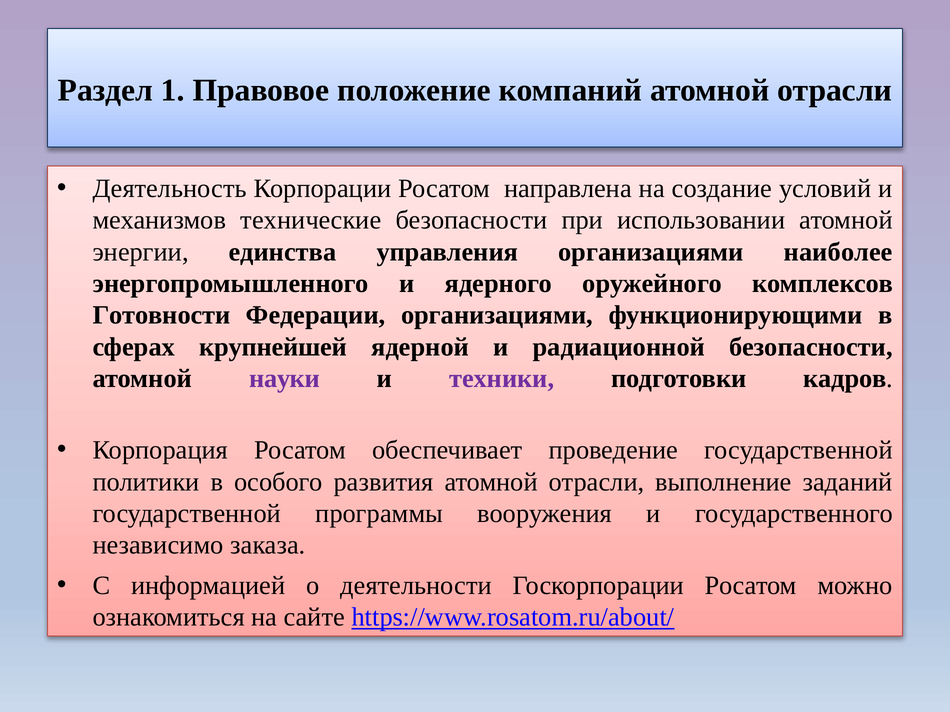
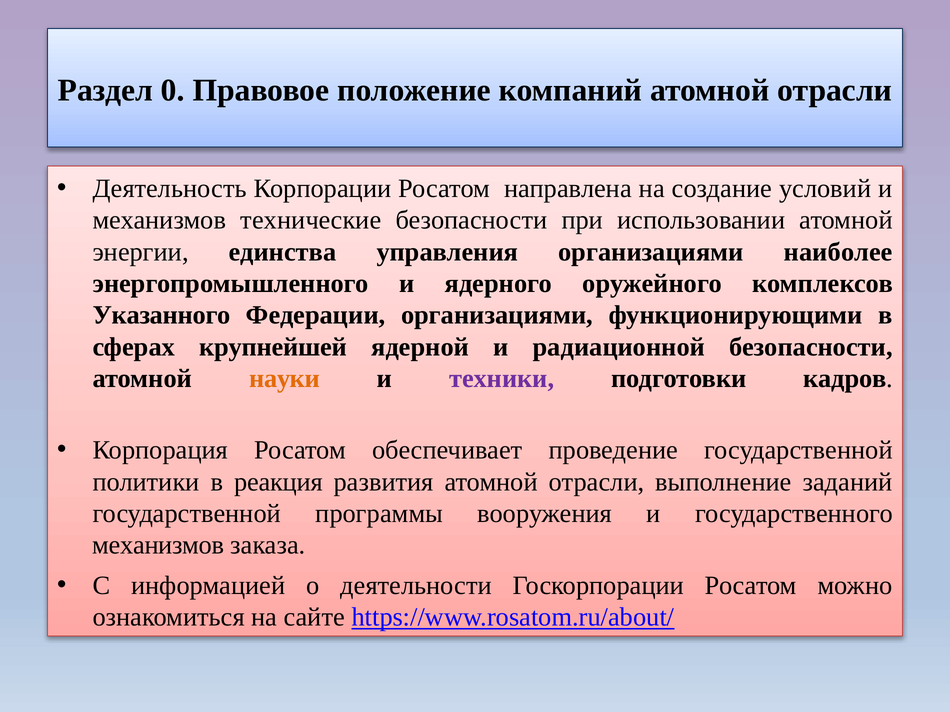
1: 1 -> 0
Готовности: Готовности -> Указанного
науки colour: purple -> orange
особого: особого -> реакция
независимо at (158, 546): независимо -> механизмов
